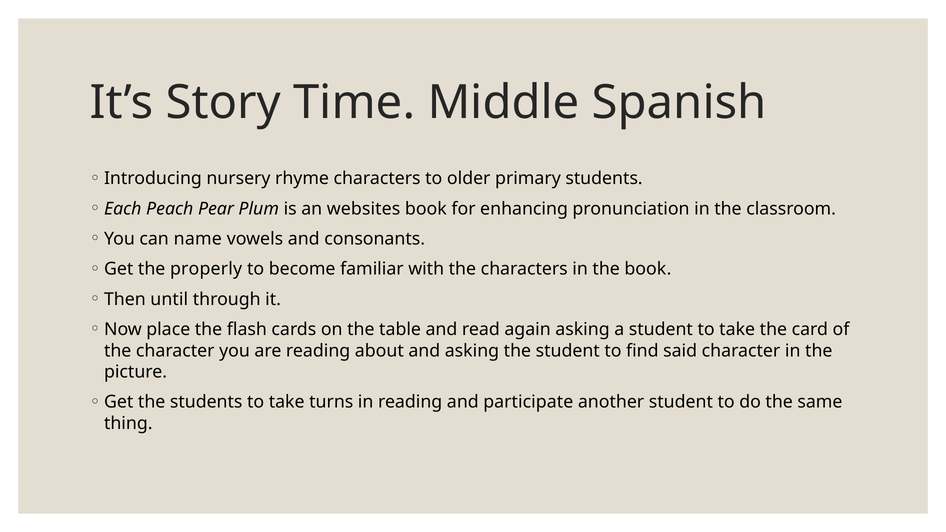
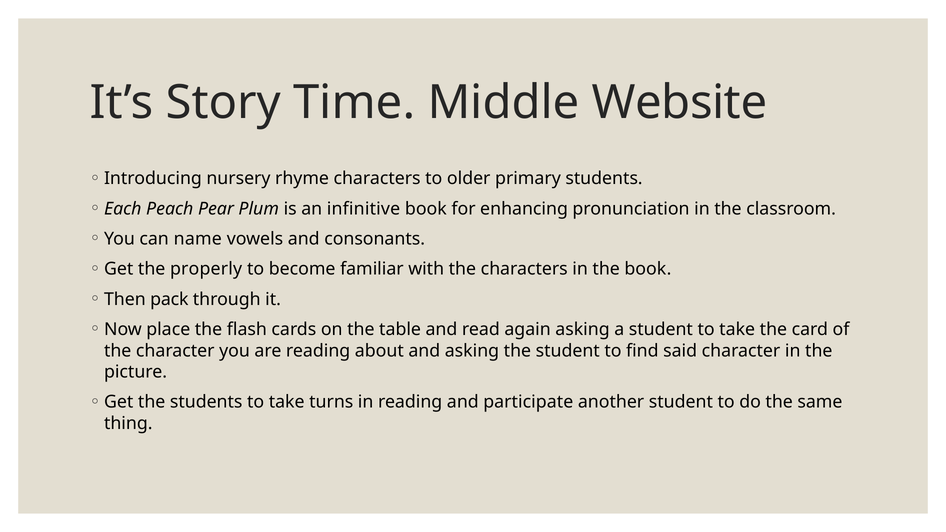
Spanish: Spanish -> Website
websites: websites -> infinitive
until: until -> pack
